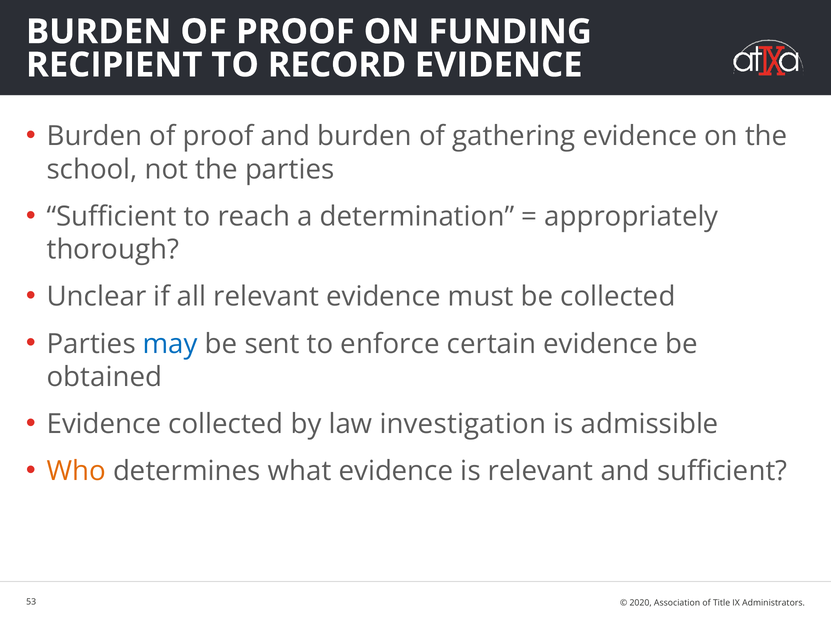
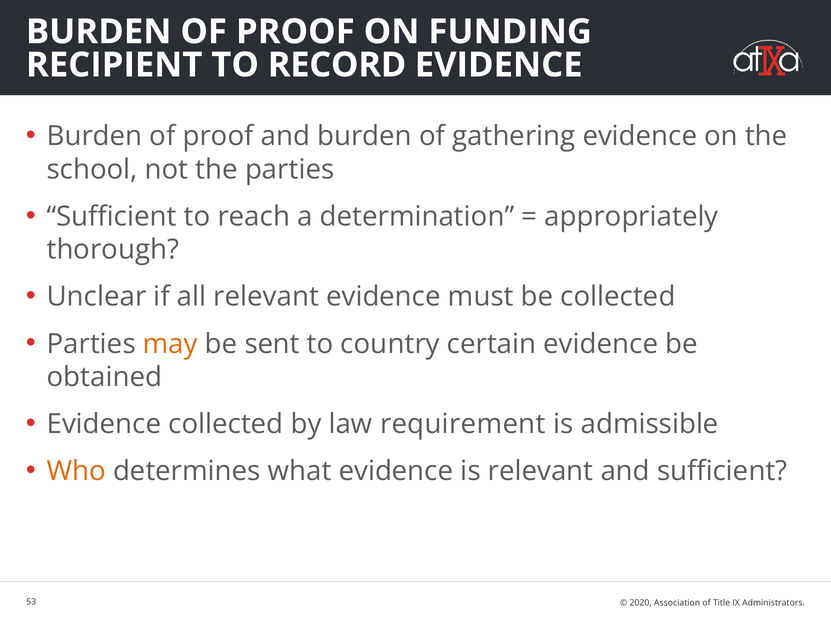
may colour: blue -> orange
enforce: enforce -> country
investigation: investigation -> requirement
